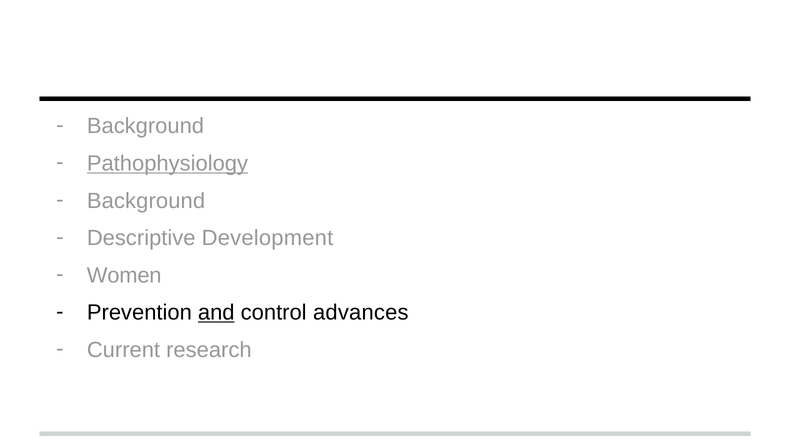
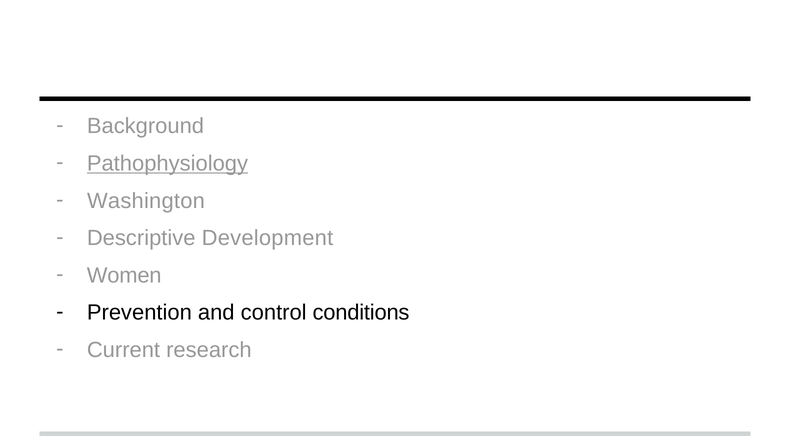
Background at (146, 201): Background -> Washington
and underline: present -> none
advances: advances -> conditions
